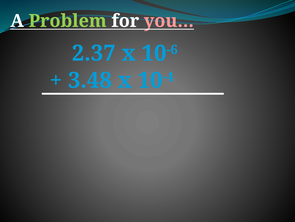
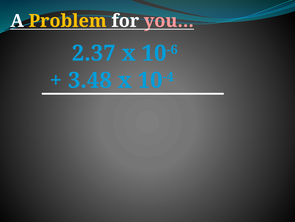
Problem colour: light green -> yellow
